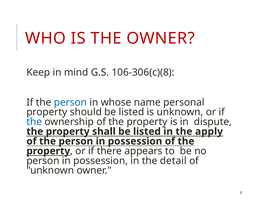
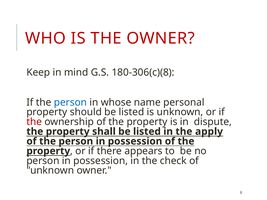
106-306(c)(8: 106-306(c)(8 -> 180-306(c)(8
the at (34, 122) colour: blue -> red
detail: detail -> check
